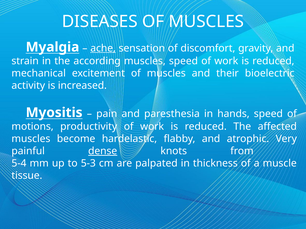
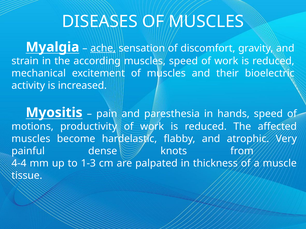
dense underline: present -> none
5-4: 5-4 -> 4-4
5-3: 5-3 -> 1-3
